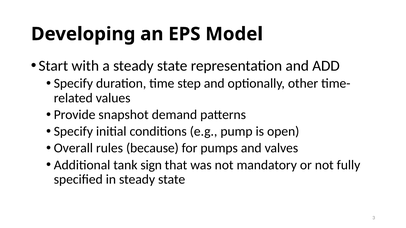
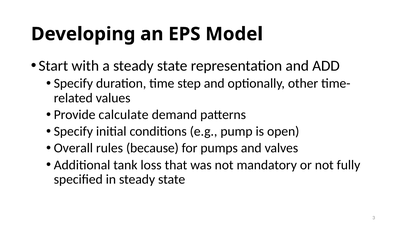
snapshot: snapshot -> calculate
sign: sign -> loss
